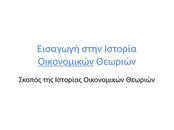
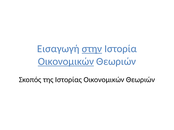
στην underline: none -> present
